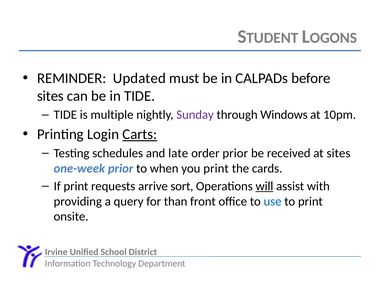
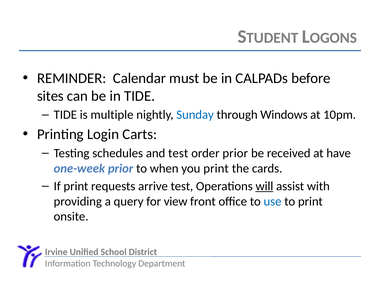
Updated: Updated -> Calendar
Sunday colour: purple -> blue
Carts underline: present -> none
and late: late -> test
at sites: sites -> have
arrive sort: sort -> test
than: than -> view
